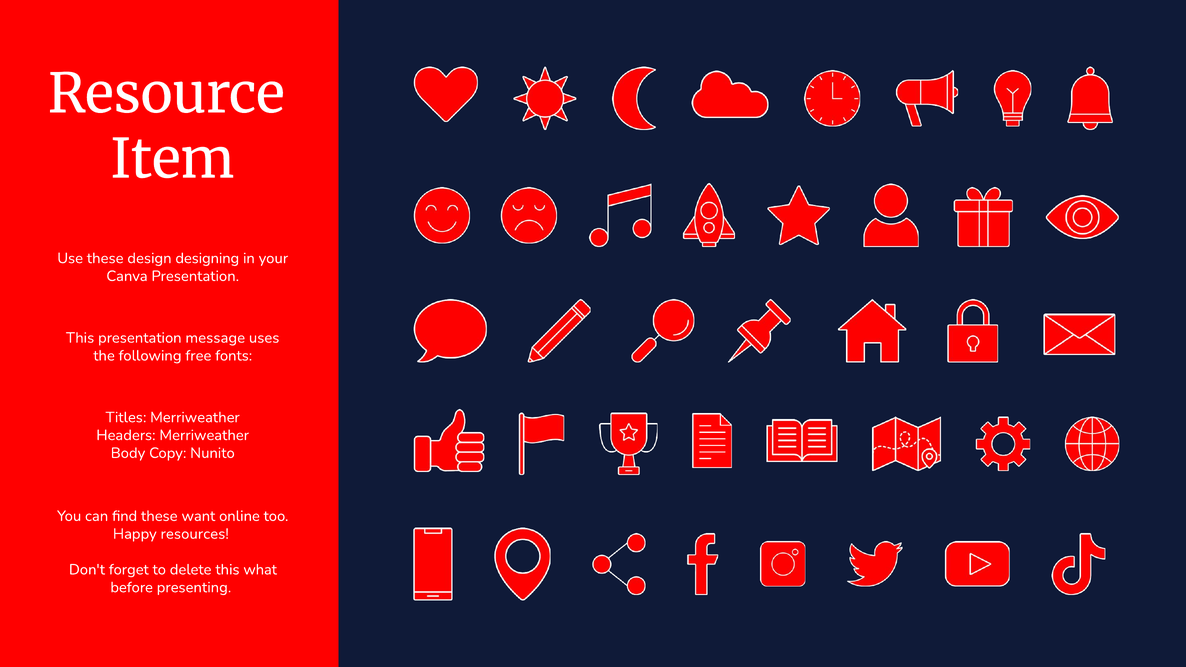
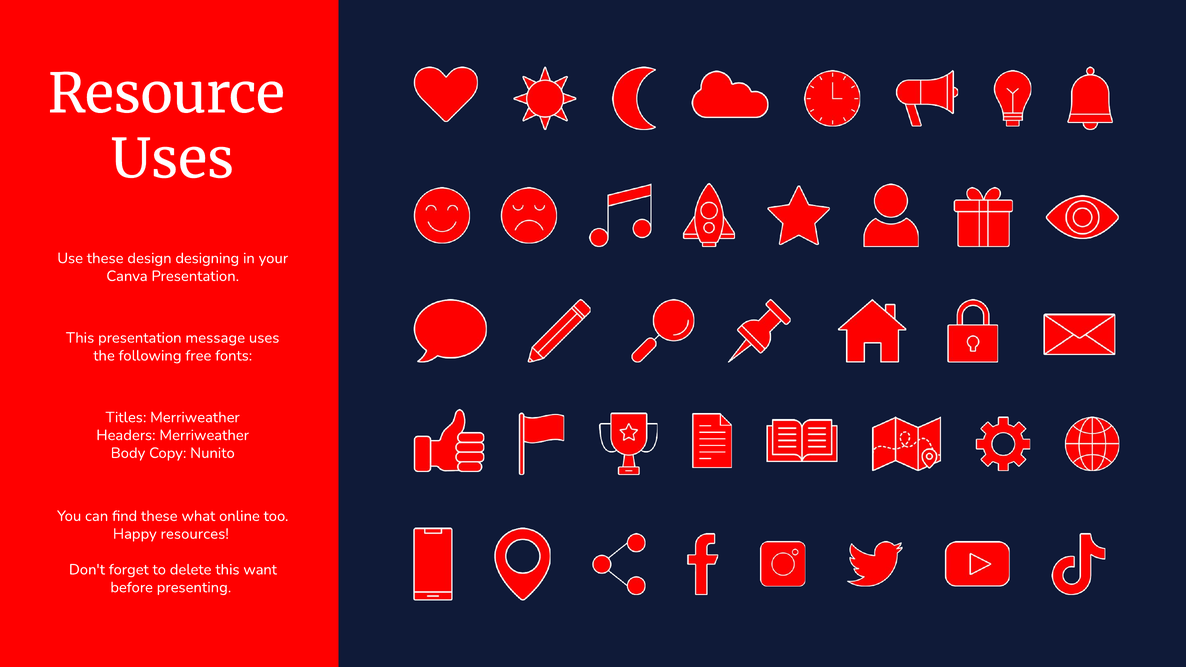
Item at (173, 160): Item -> Uses
want: want -> what
what: what -> want
